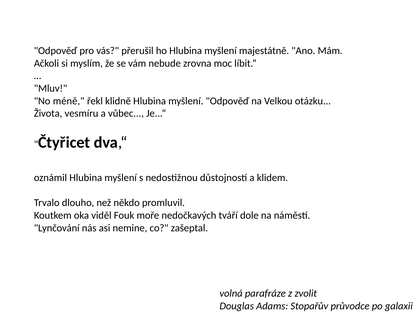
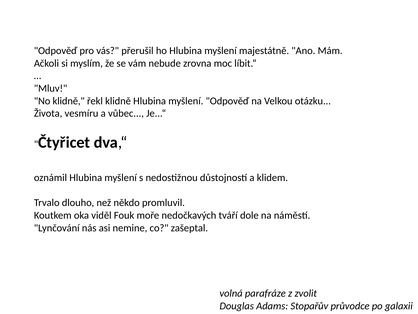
No méně: méně -> klidně
